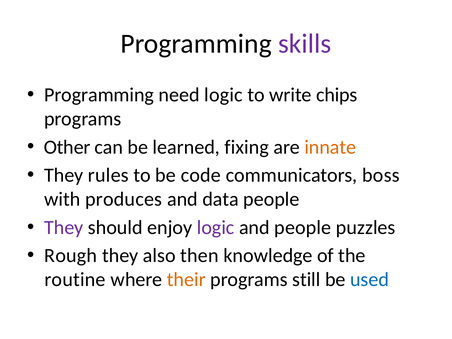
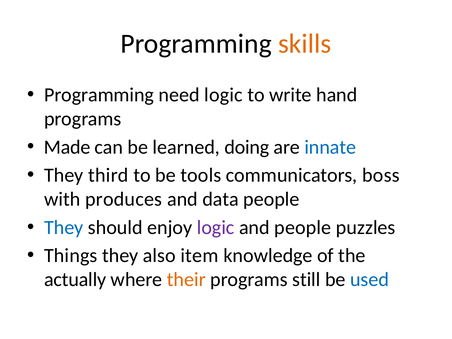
skills colour: purple -> orange
chips: chips -> hand
Other: Other -> Made
fixing: fixing -> doing
innate colour: orange -> blue
rules: rules -> third
code: code -> tools
They at (64, 227) colour: purple -> blue
Rough: Rough -> Things
then: then -> item
routine: routine -> actually
